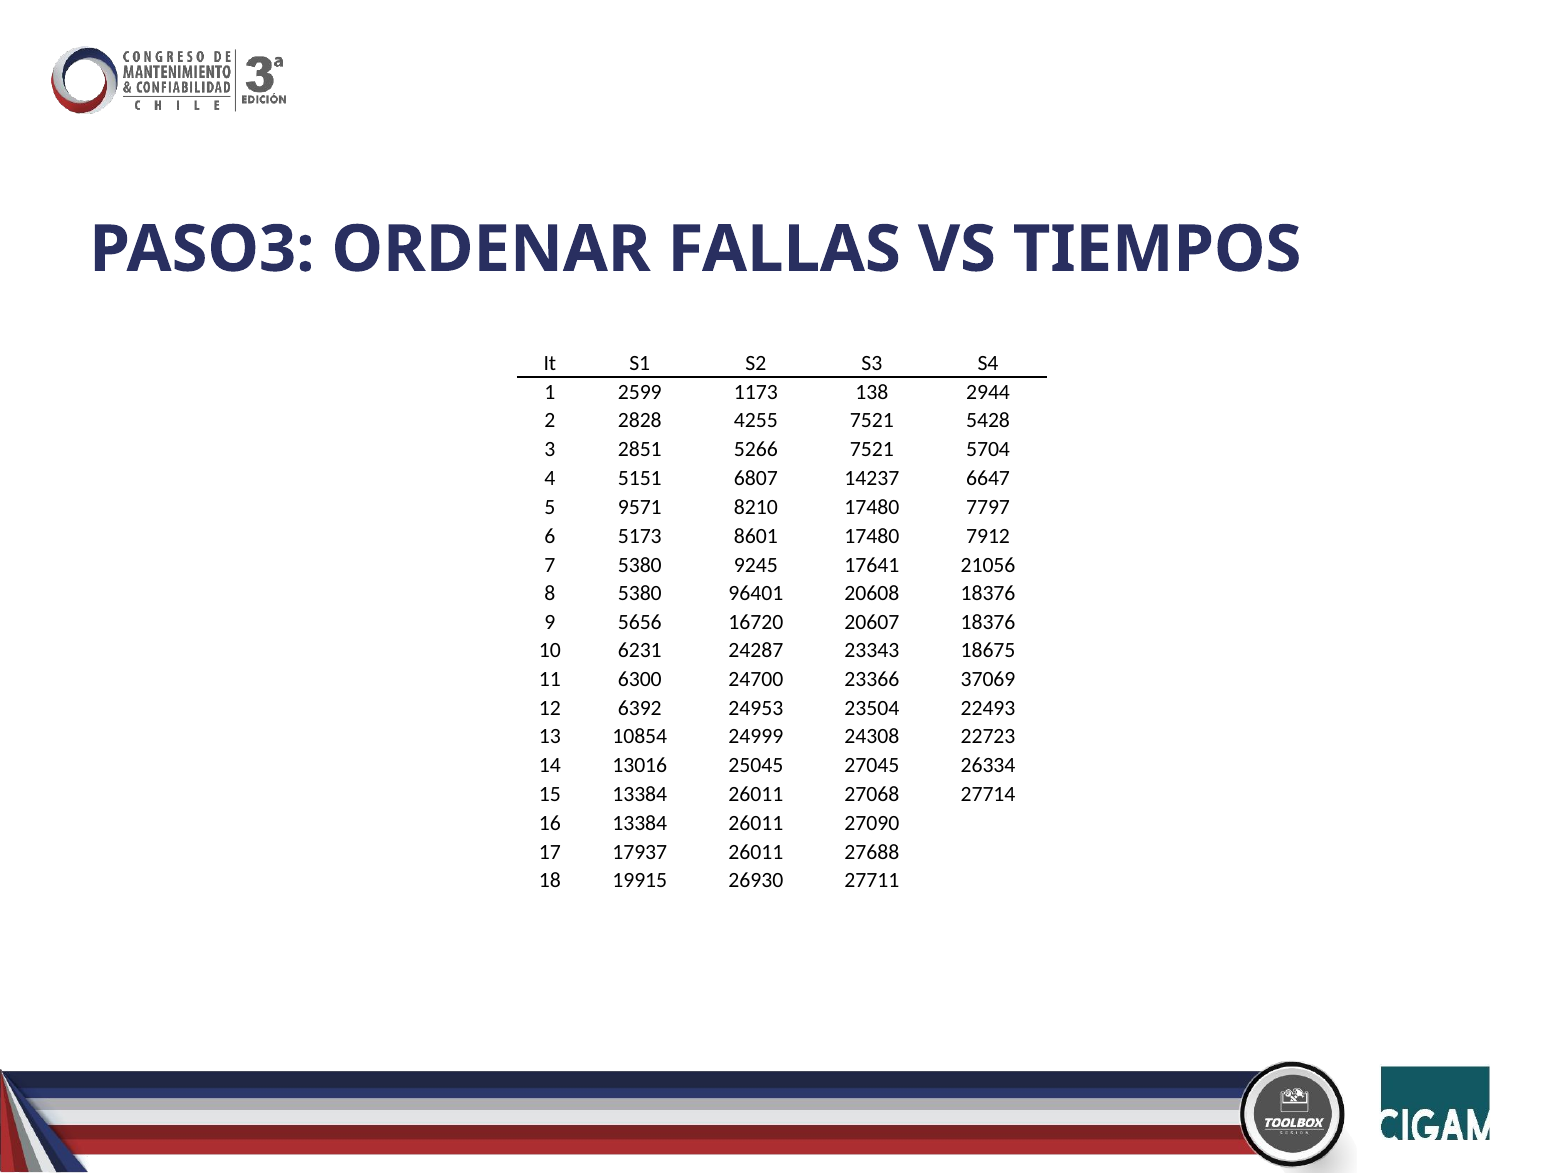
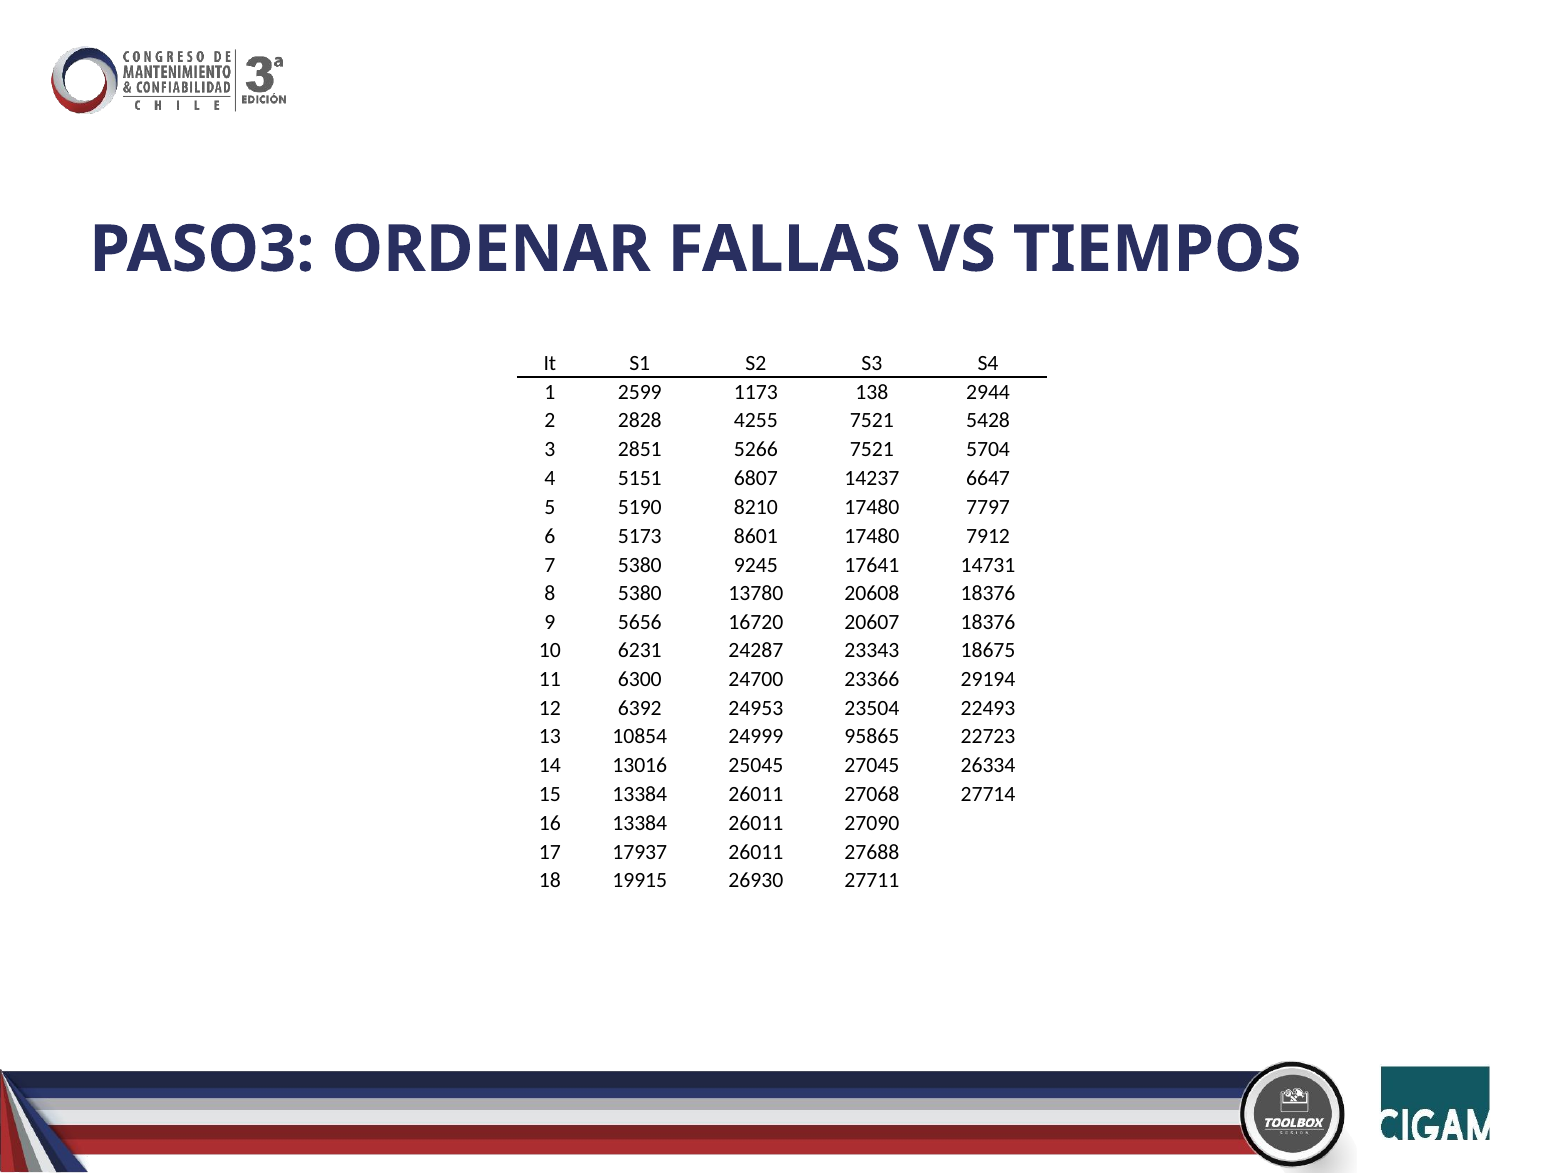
9571: 9571 -> 5190
21056: 21056 -> 14731
96401: 96401 -> 13780
37069: 37069 -> 29194
24308: 24308 -> 95865
